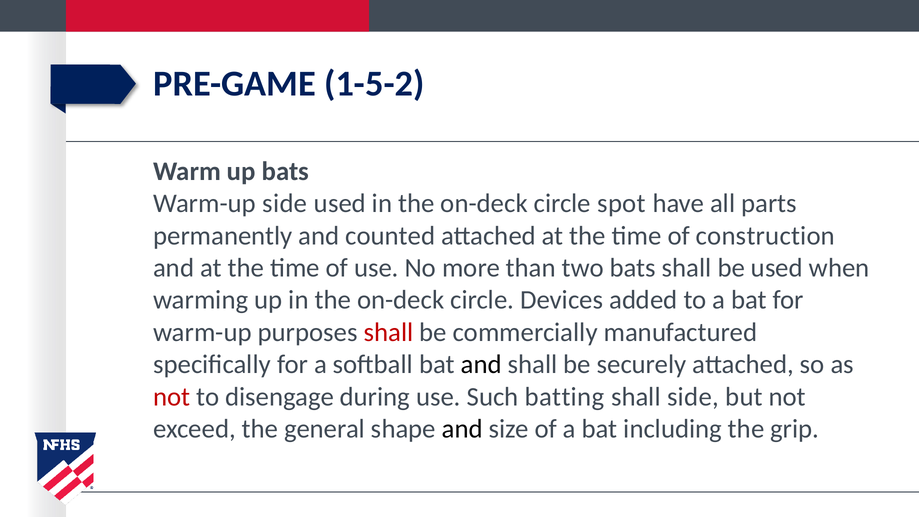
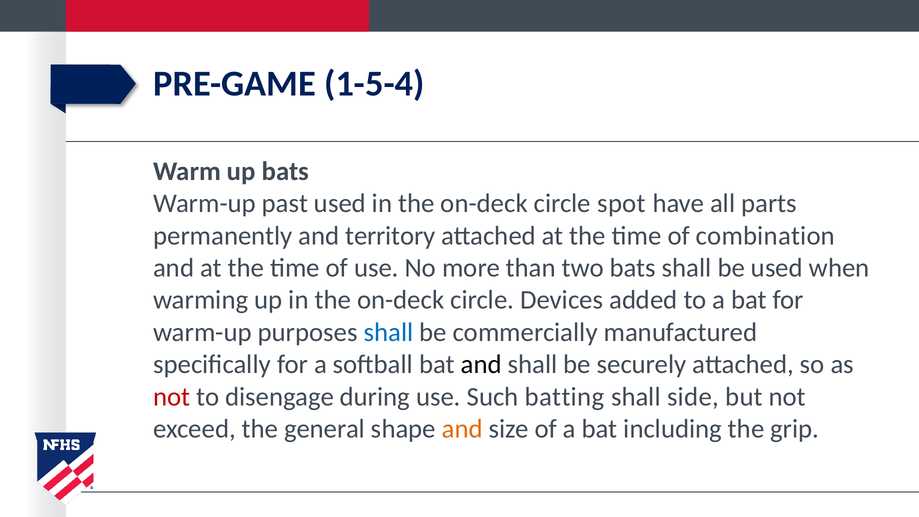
1-5-2: 1-5-2 -> 1-5-4
Warm-up side: side -> past
counted: counted -> territory
construction: construction -> combination
shall at (389, 332) colour: red -> blue
and at (462, 429) colour: black -> orange
